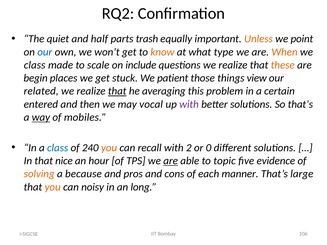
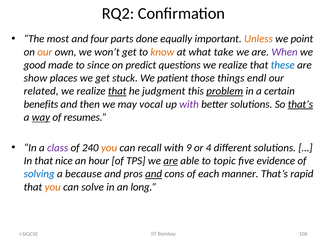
quiet: quiet -> most
half: half -> four
trash: trash -> done
our at (45, 52) colour: blue -> orange
type: type -> take
When colour: orange -> purple
class at (35, 65): class -> good
scale: scale -> since
include: include -> predict
these colour: orange -> blue
begin: begin -> show
view: view -> endl
averaging: averaging -> judgment
problem underline: none -> present
entered: entered -> benefits
that’s at (300, 104) underline: none -> present
mobiles: mobiles -> resumes
class at (58, 148) colour: blue -> purple
2: 2 -> 9
0: 0 -> 4
solving colour: orange -> blue
and at (154, 174) underline: none -> present
large: large -> rapid
noisy: noisy -> solve
